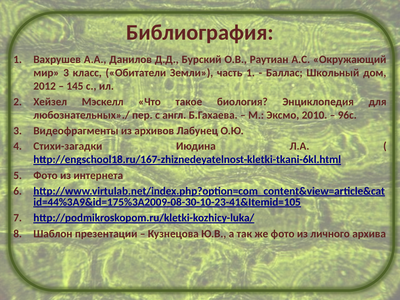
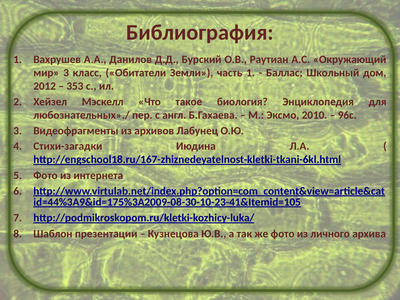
145: 145 -> 353
